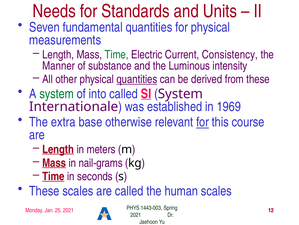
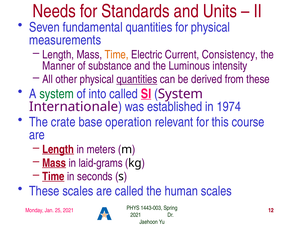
Time at (117, 54) colour: green -> orange
1969: 1969 -> 1974
extra: extra -> crate
otherwise: otherwise -> operation
for at (203, 122) underline: present -> none
nail-grams: nail-grams -> laid-grams
